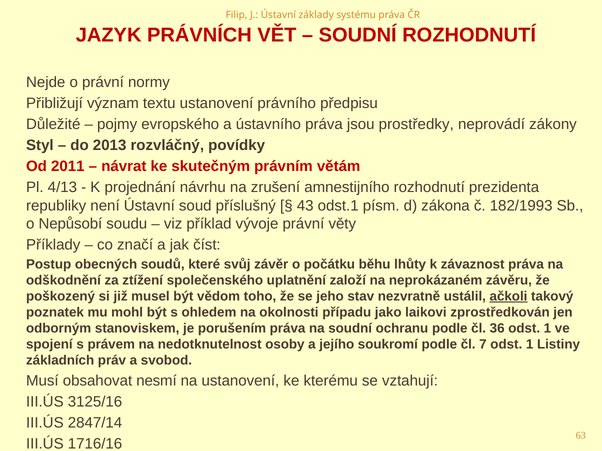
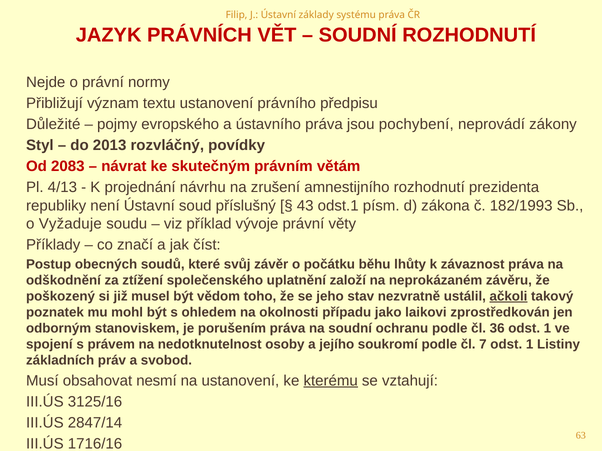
prostředky: prostředky -> pochybení
2011: 2011 -> 2083
Nepůsobí: Nepůsobí -> Vyžaduje
kterému underline: none -> present
